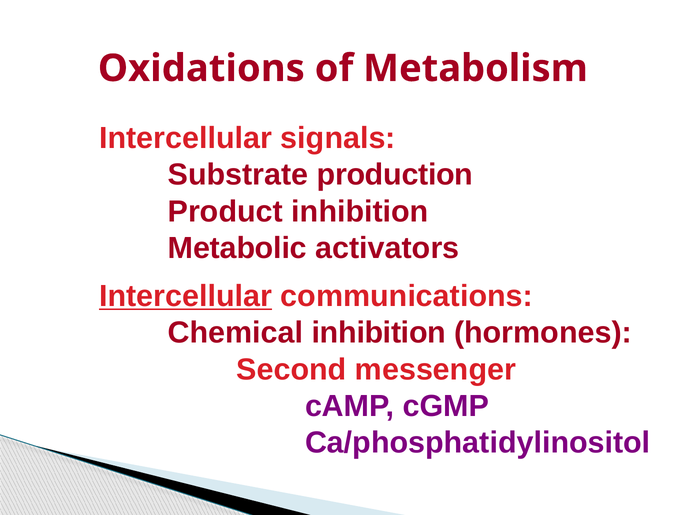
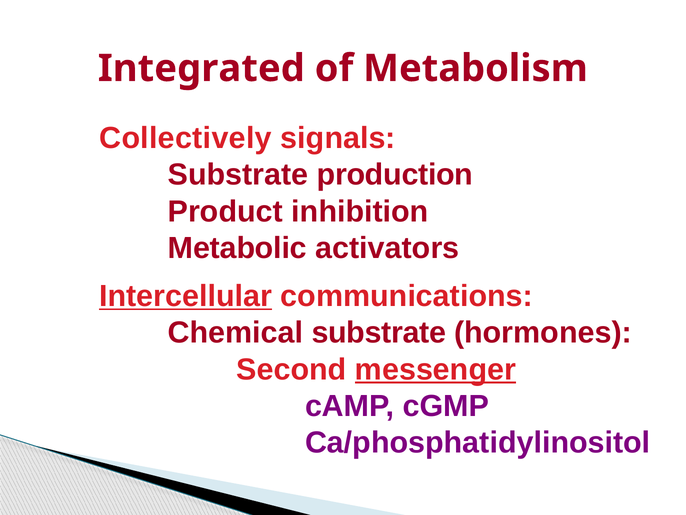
Oxidations: Oxidations -> Integrated
Intercellular at (186, 138): Intercellular -> Collectively
Chemical inhibition: inhibition -> substrate
messenger underline: none -> present
